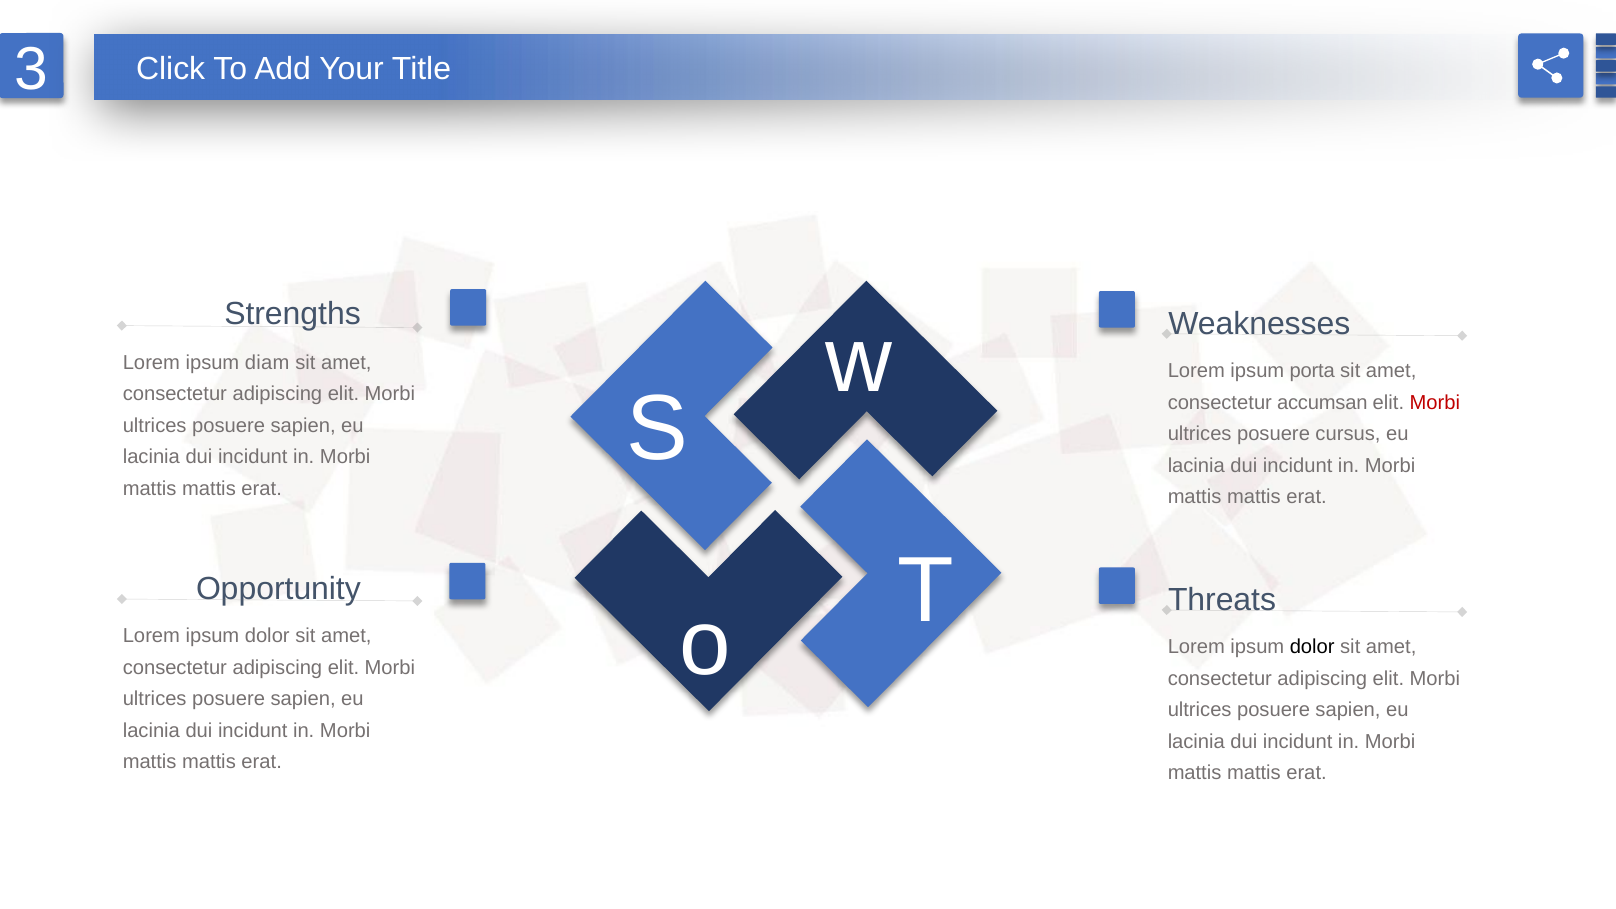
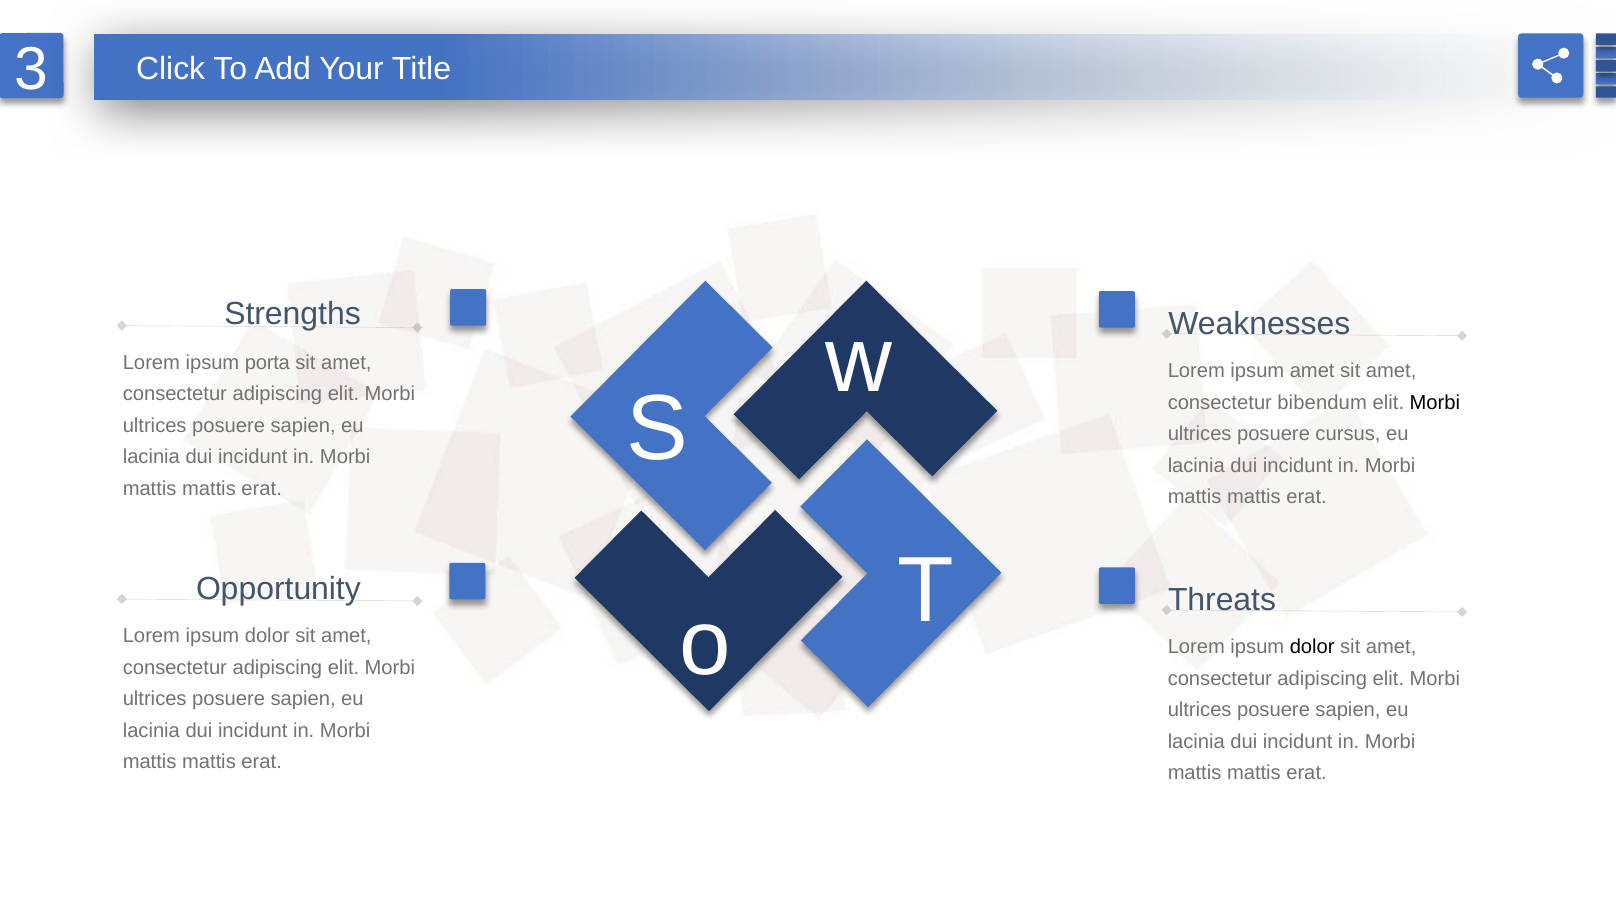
diam: diam -> porta
ipsum porta: porta -> amet
accumsan: accumsan -> bibendum
Morbi at (1435, 402) colour: red -> black
